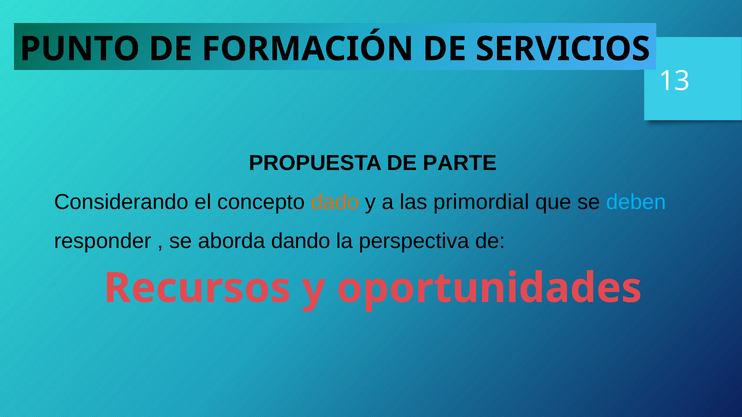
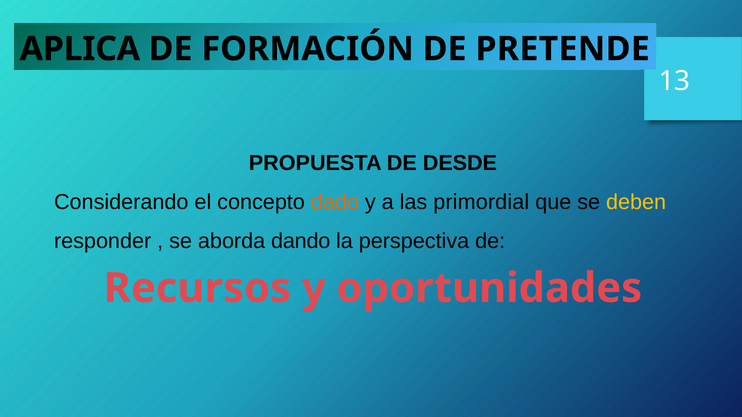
PUNTO: PUNTO -> APLICA
SERVICIOS: SERVICIOS -> PRETENDE
PARTE: PARTE -> DESDE
deben colour: light blue -> yellow
